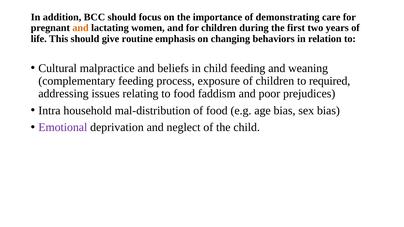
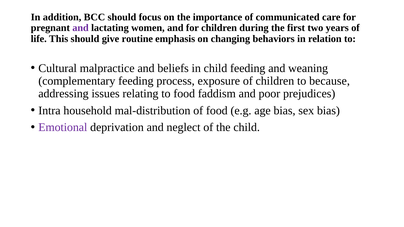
demonstrating: demonstrating -> communicated
and at (81, 28) colour: orange -> purple
required: required -> because
